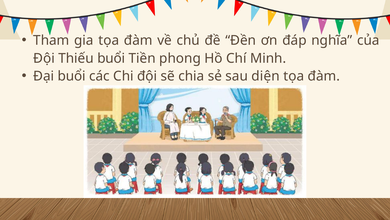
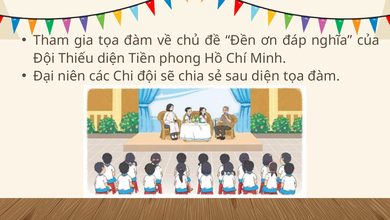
Thiếu buổi: buổi -> diện
Đại buổi: buổi -> niên
